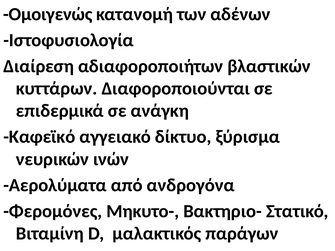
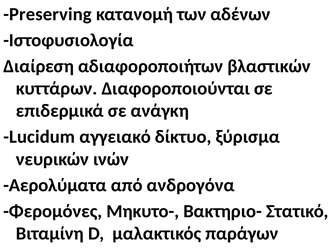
Ομοιγενώς: Ομοιγενώς -> Preserving
Καφεϊκό: Καφεϊκό -> Lucidum
